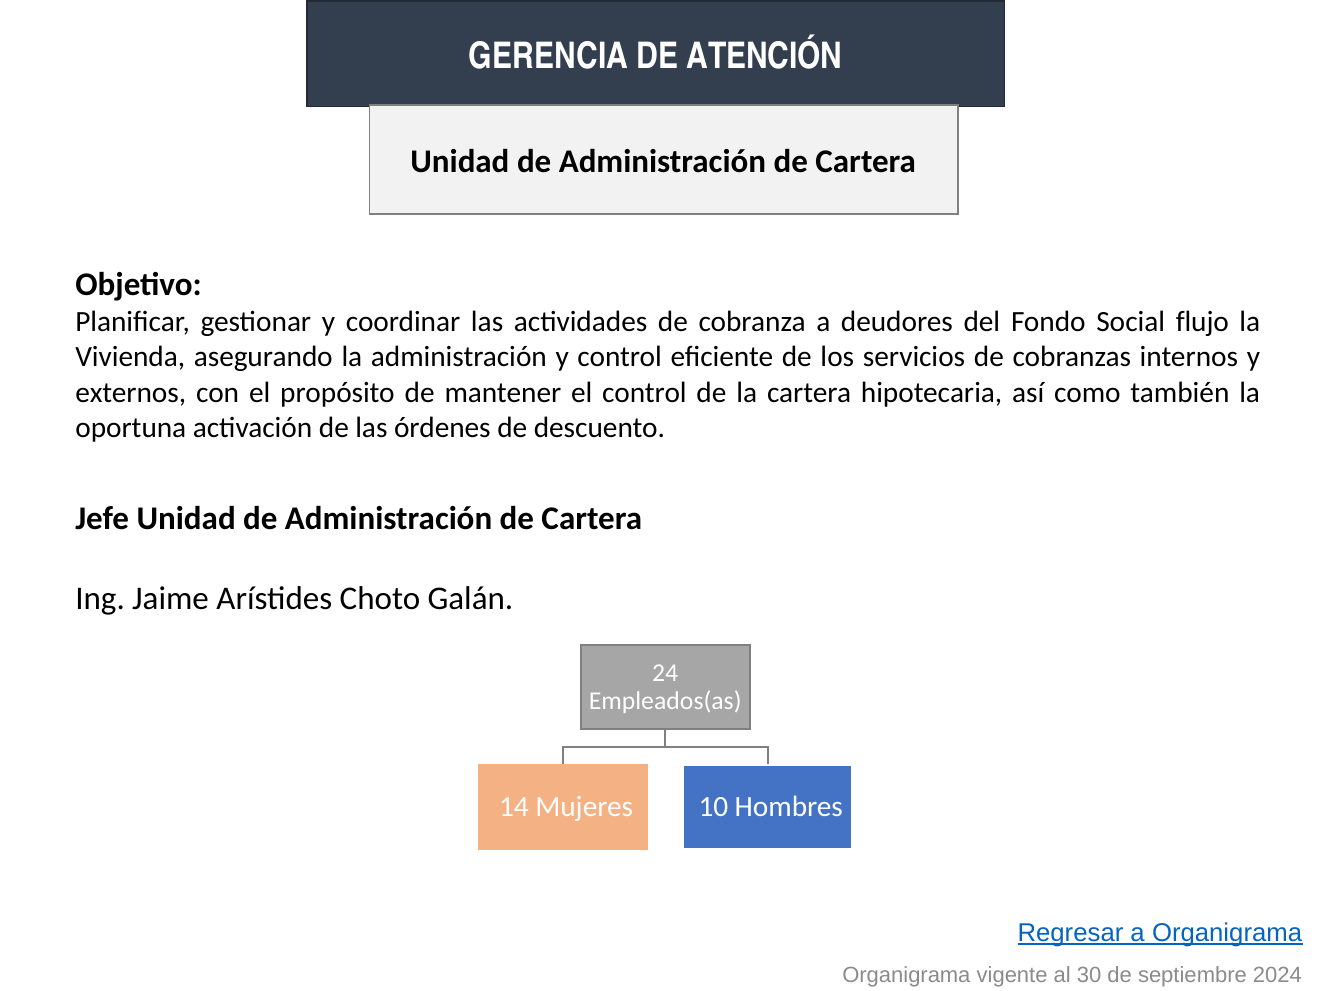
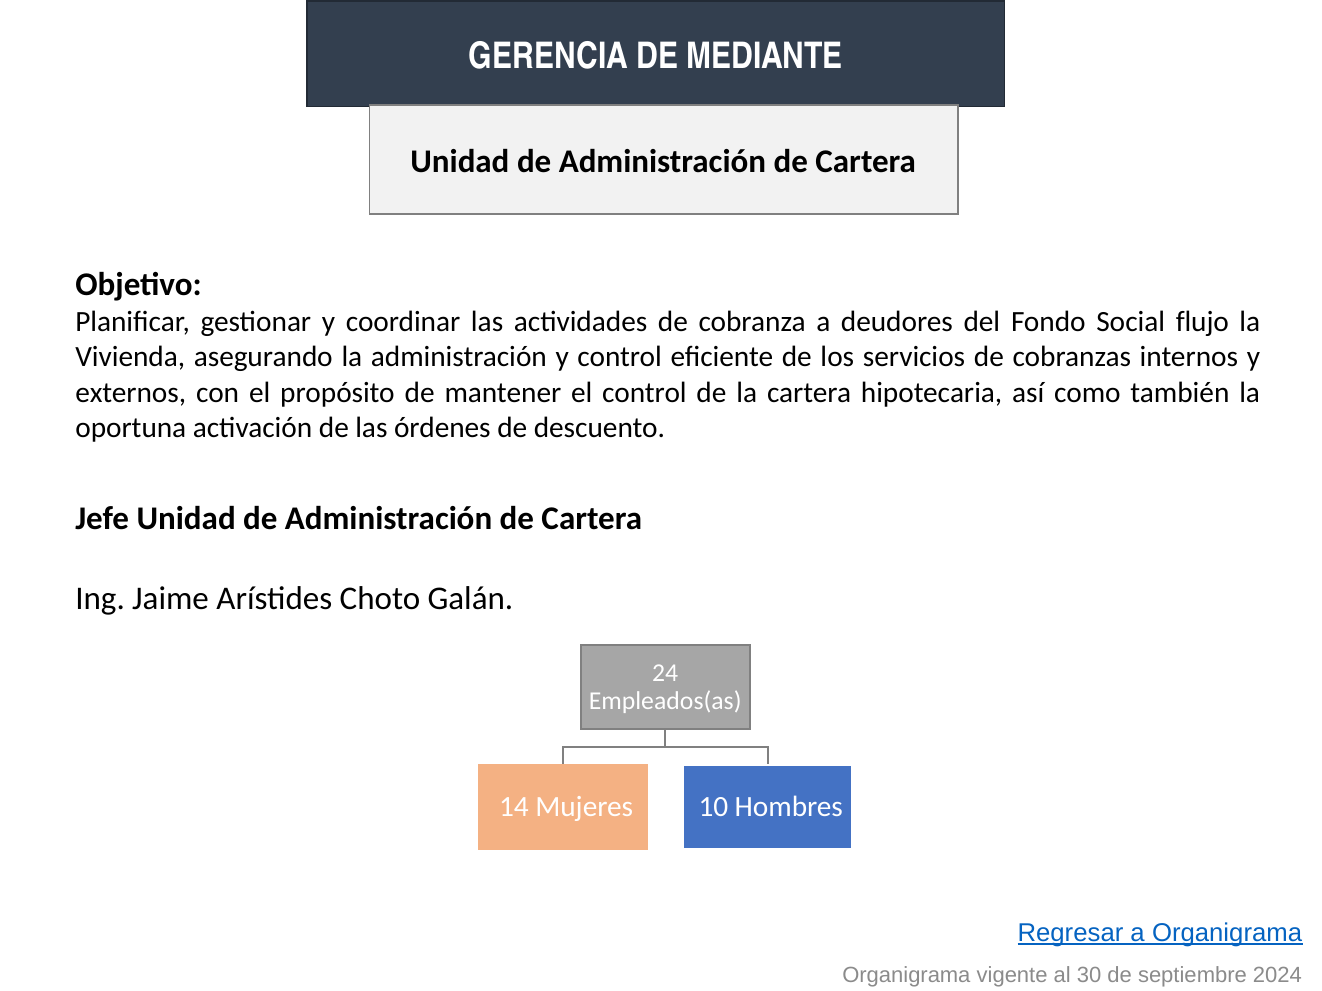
ATENCIÓN: ATENCIÓN -> MEDIANTE
